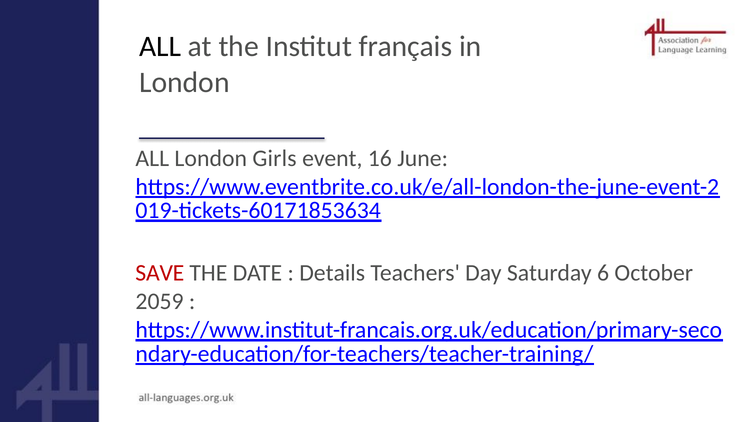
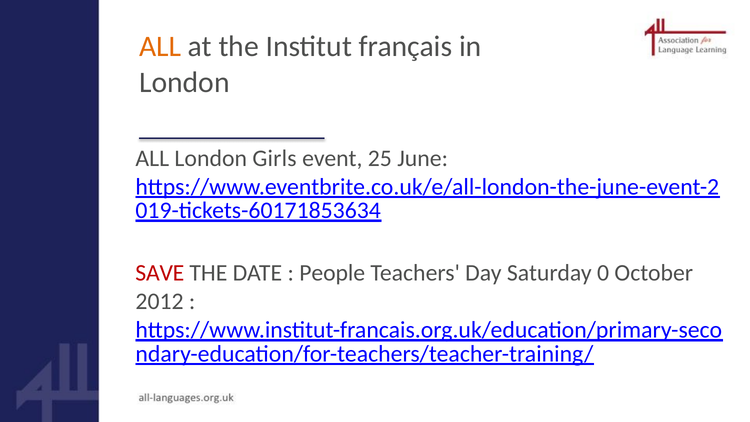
ALL at (160, 47) colour: black -> orange
16: 16 -> 25
Details: Details -> People
6: 6 -> 0
2059: 2059 -> 2012
